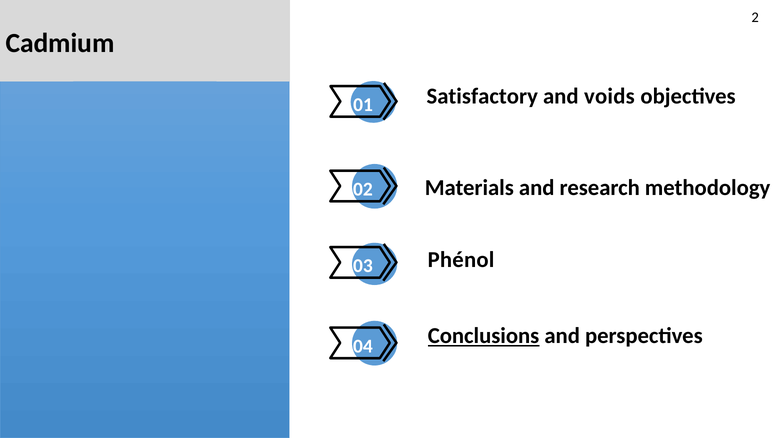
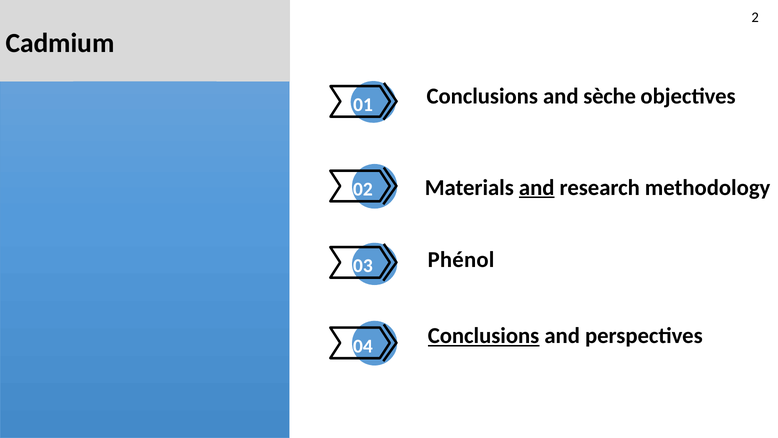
Satisfactory at (482, 96): Satisfactory -> Conclusions
voids: voids -> sèche
and at (537, 187) underline: none -> present
